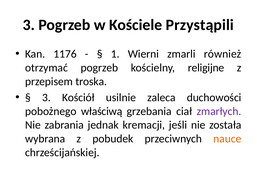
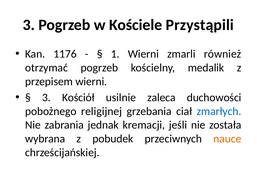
religijne: religijne -> medalik
przepisem troska: troska -> wierni
właściwą: właściwą -> religijnej
zmarłych colour: purple -> blue
